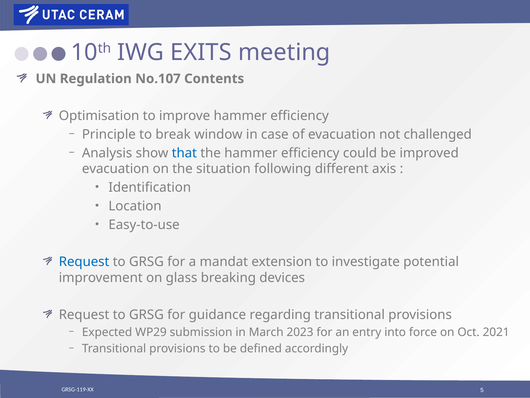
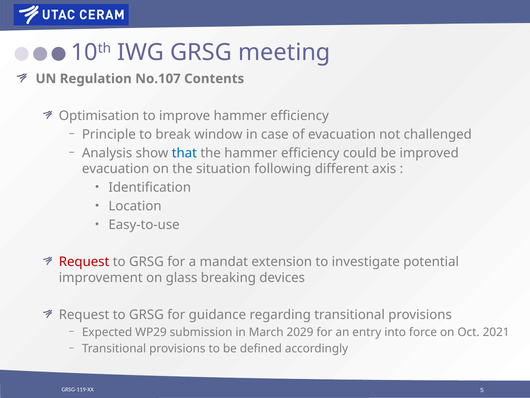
IWG EXITS: EXITS -> GRSG
Request at (84, 261) colour: blue -> red
2023: 2023 -> 2029
